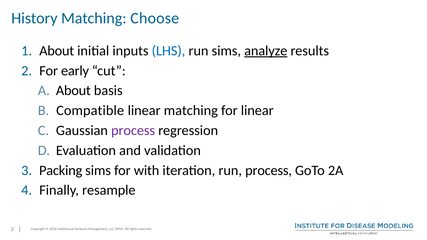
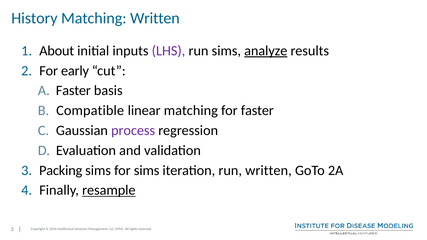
Matching Choose: Choose -> Written
LHS colour: blue -> purple
About at (73, 91): About -> Faster
for linear: linear -> faster
for with: with -> sims
run process: process -> written
resample underline: none -> present
